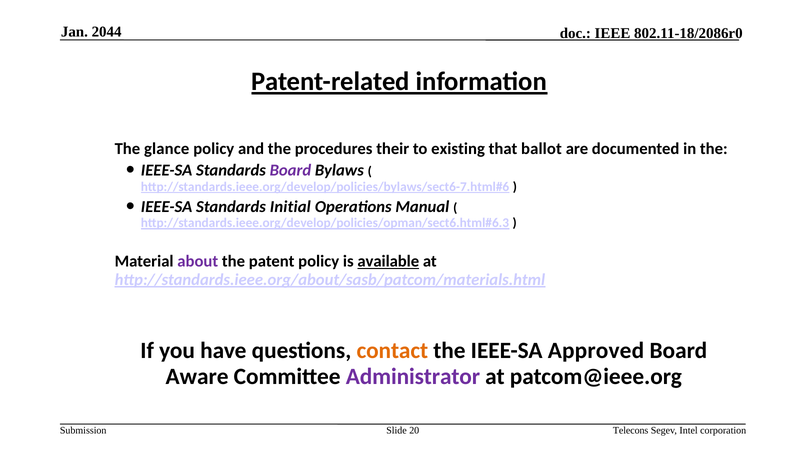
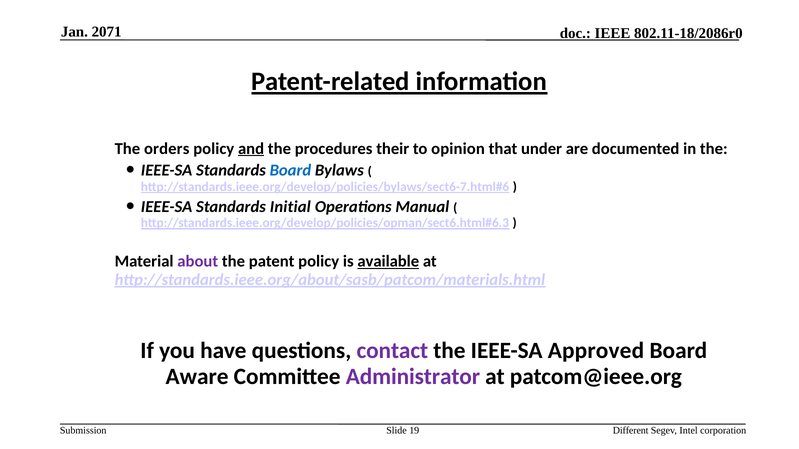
2044: 2044 -> 2071
glance: glance -> orders
and underline: none -> present
existing: existing -> opinion
ballot: ballot -> under
Board at (290, 170) colour: purple -> blue
contact colour: orange -> purple
20: 20 -> 19
Telecons: Telecons -> Different
